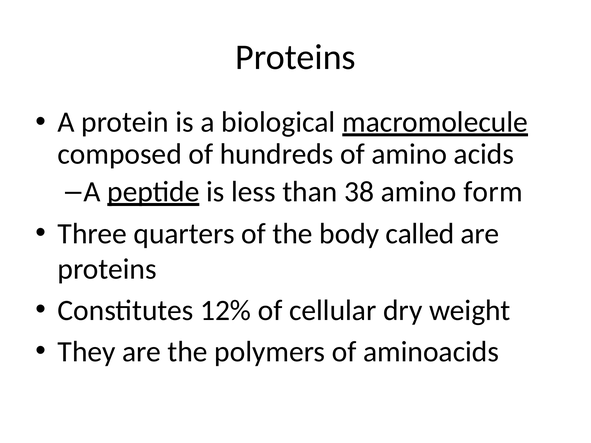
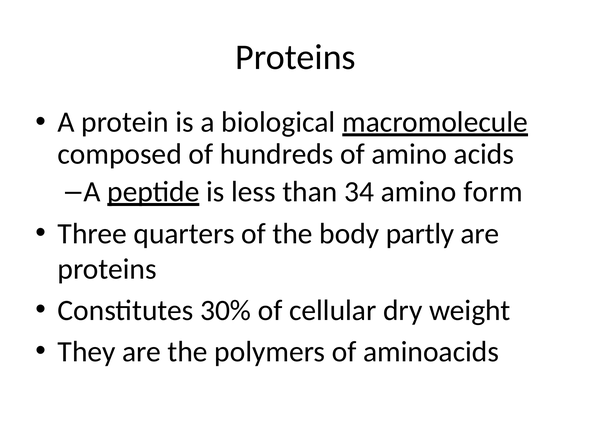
38: 38 -> 34
called: called -> partly
12%: 12% -> 30%
